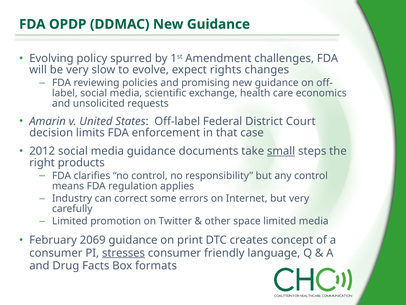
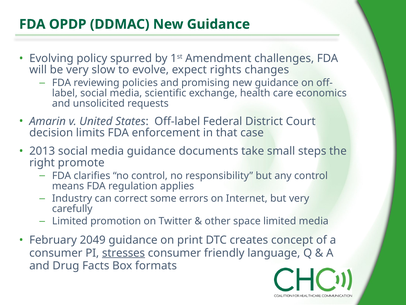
2012: 2012 -> 2013
small underline: present -> none
products: products -> promote
2069: 2069 -> 2049
